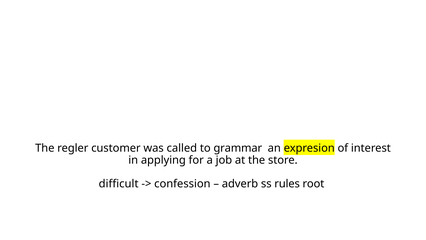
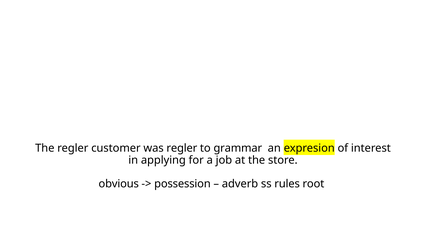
was called: called -> regler
difficult: difficult -> obvious
confession: confession -> possession
